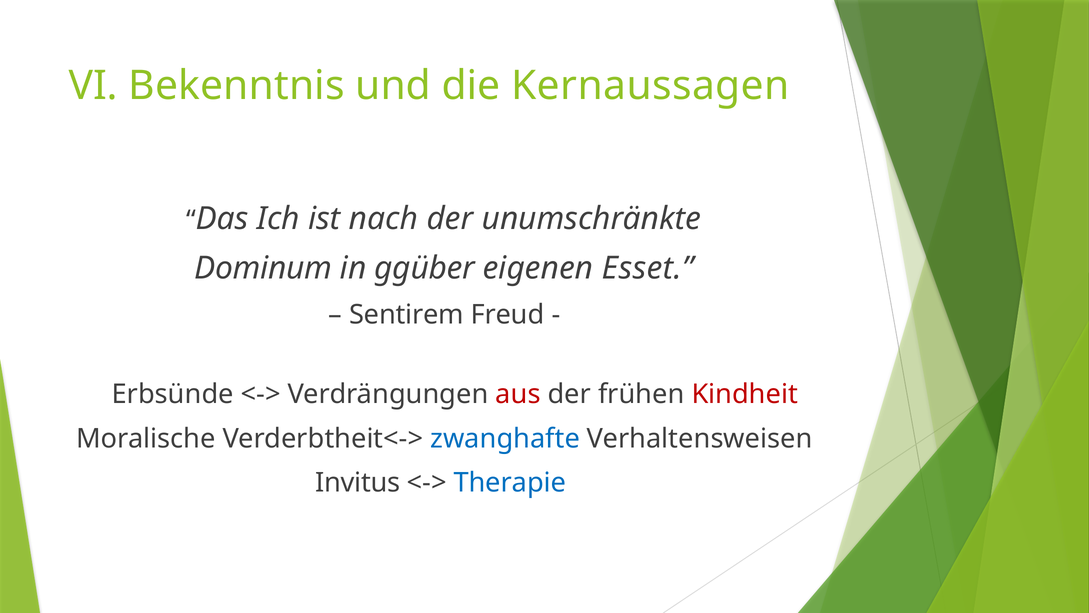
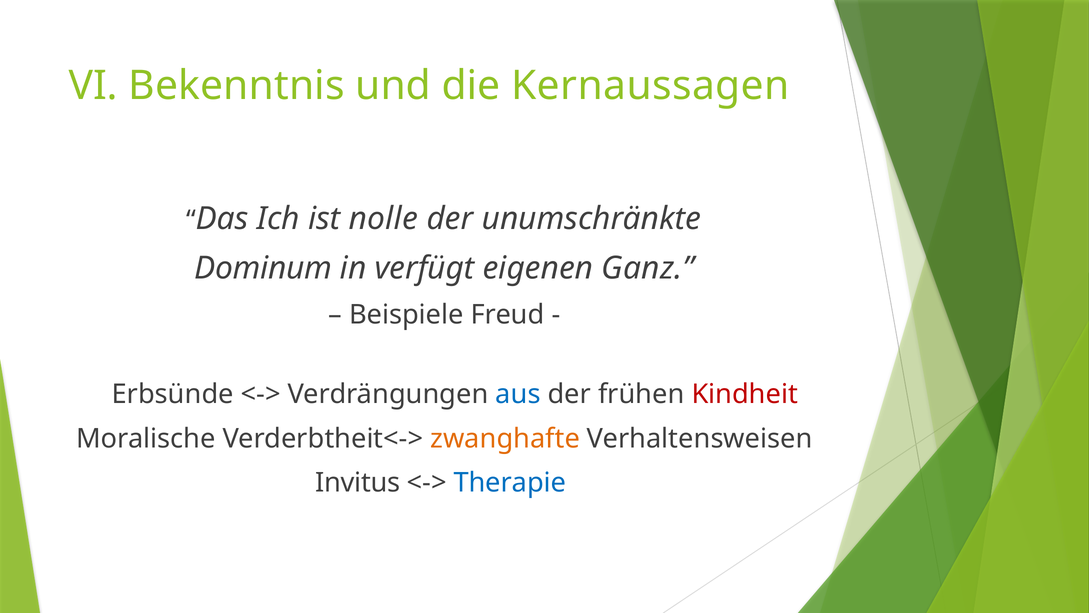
nach: nach -> nolle
ggüber: ggüber -> verfügt
Esset: Esset -> Ganz
Sentirem: Sentirem -> Beispiele
aus colour: red -> blue
zwanghafte colour: blue -> orange
